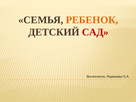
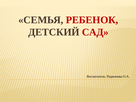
РЕБЕНОК colour: orange -> red
